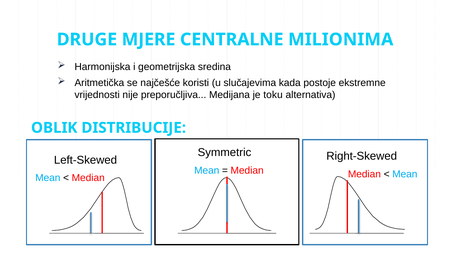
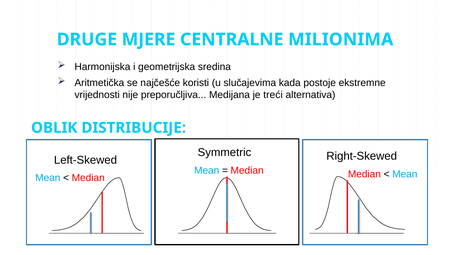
toku: toku -> treći
